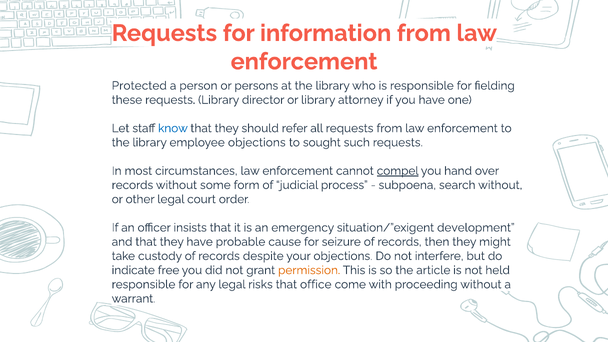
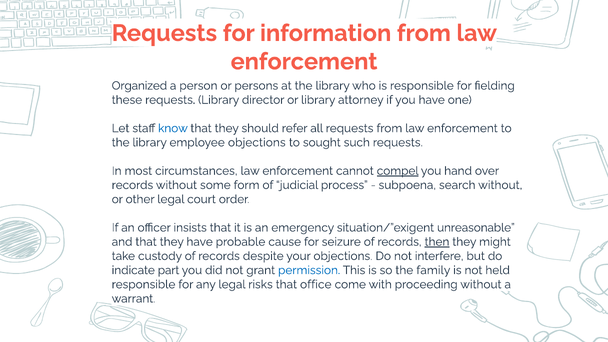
Protected: Protected -> Organized
development: development -> unreasonable
then underline: none -> present
free: free -> part
permission colour: orange -> blue
article: article -> family
